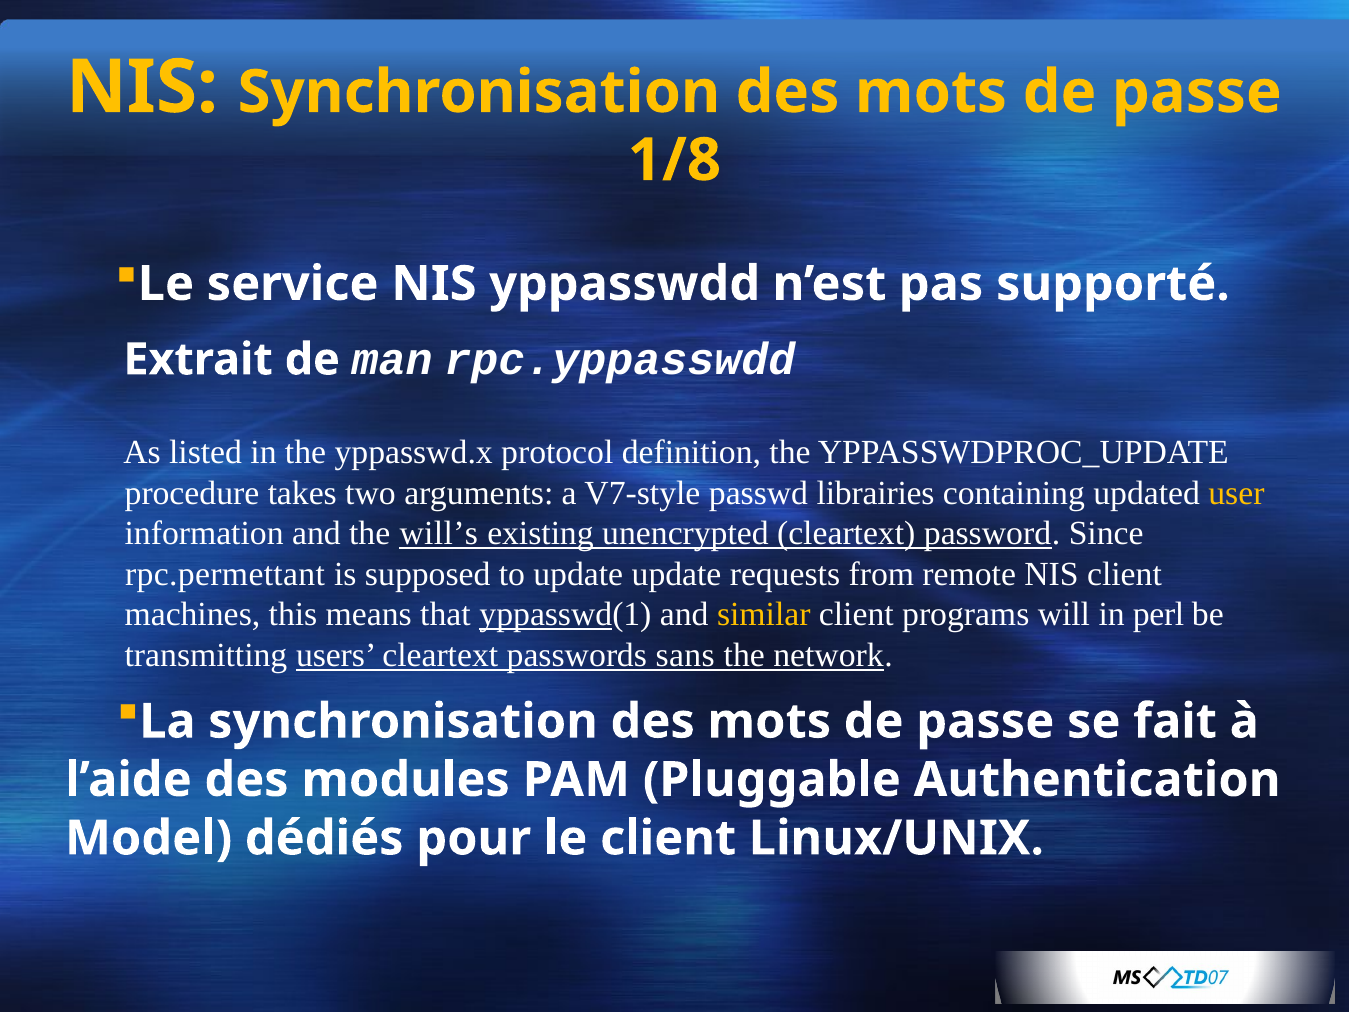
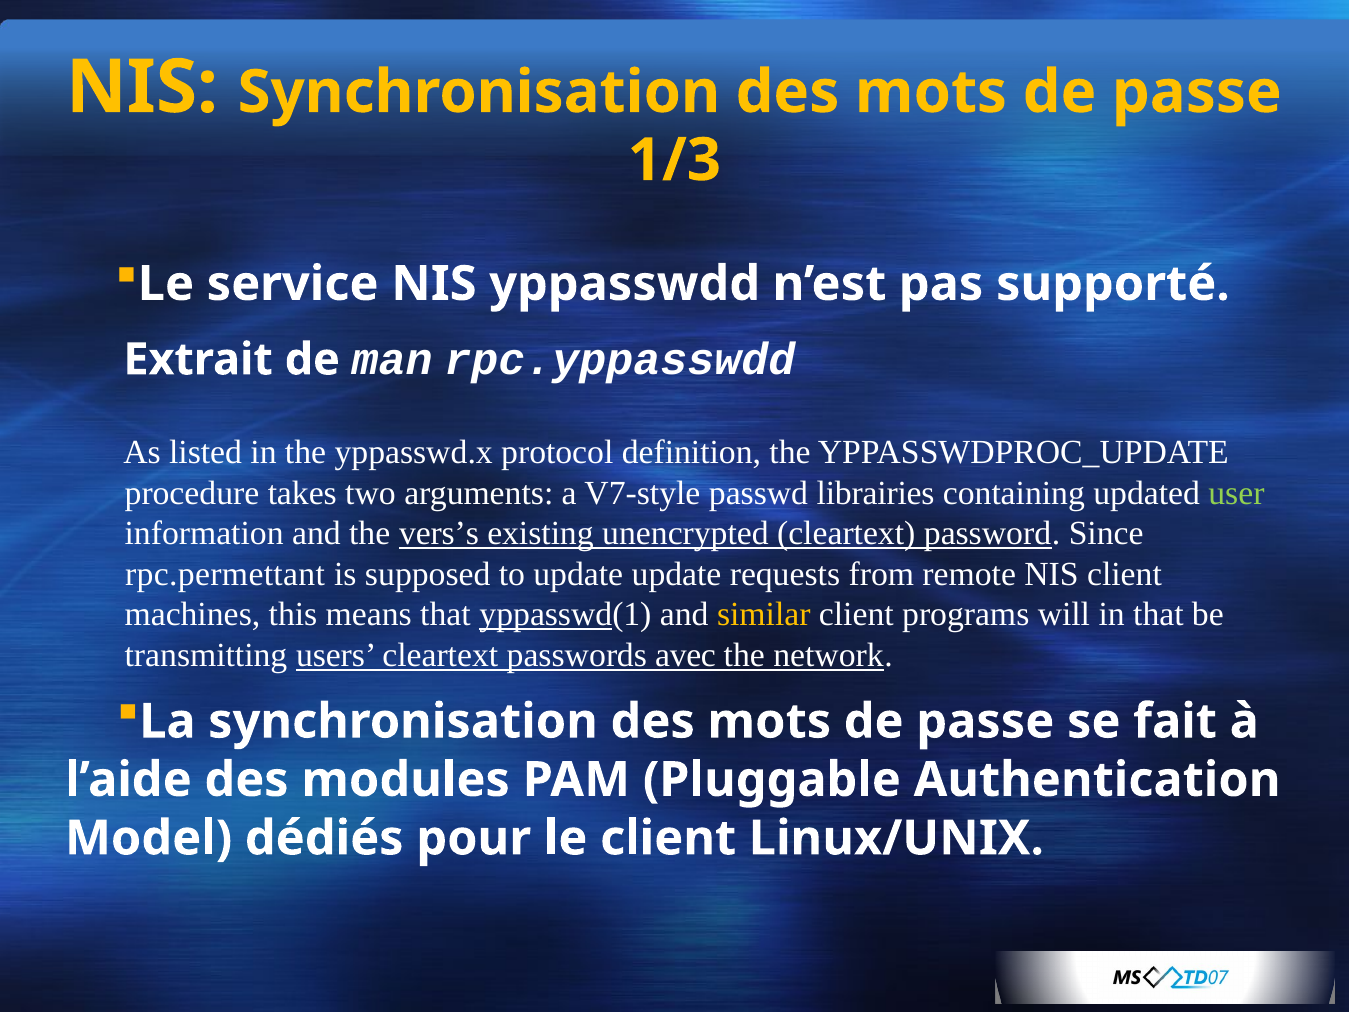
1/8: 1/8 -> 1/3
user colour: yellow -> light green
will’s: will’s -> vers’s
in perl: perl -> that
sans: sans -> avec
